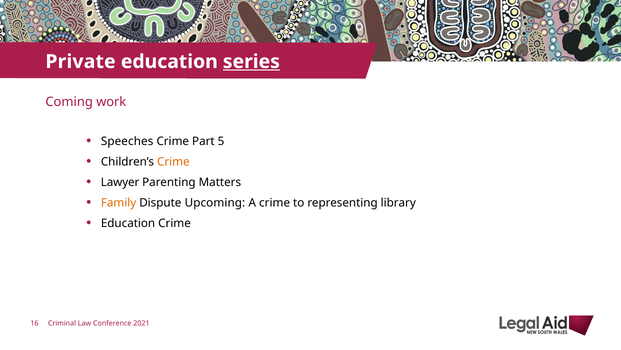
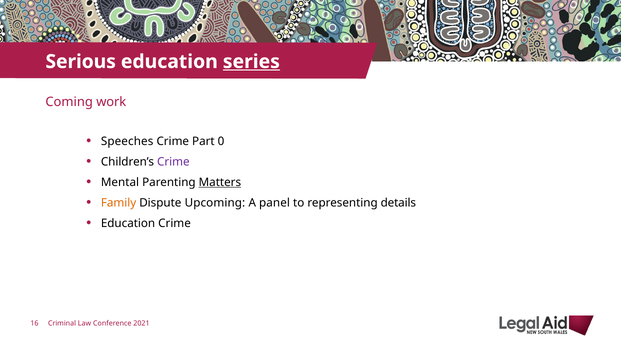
Private: Private -> Serious
5: 5 -> 0
Crime at (173, 162) colour: orange -> purple
Lawyer: Lawyer -> Mental
Matters underline: none -> present
A crime: crime -> panel
library: library -> details
